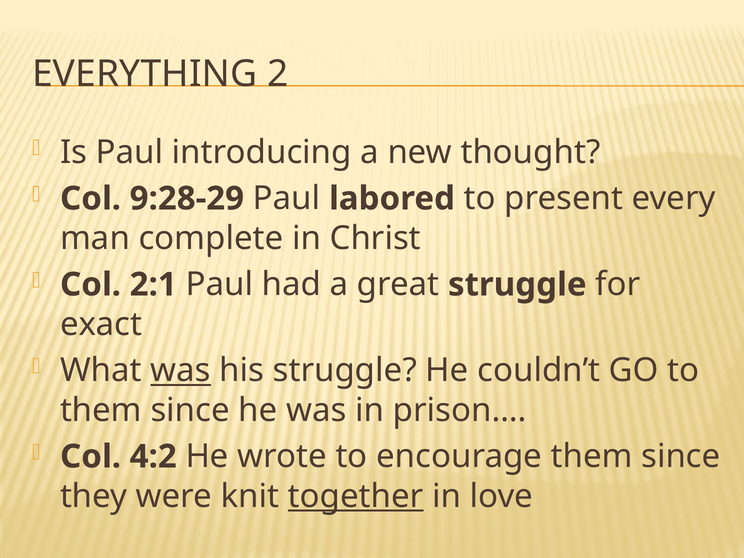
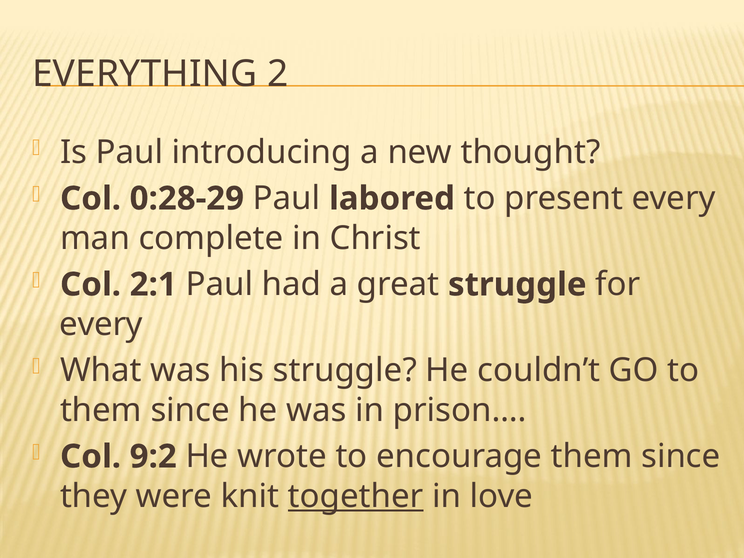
9:28-29: 9:28-29 -> 0:28-29
exact at (101, 324): exact -> every
was at (181, 371) underline: present -> none
4:2: 4:2 -> 9:2
